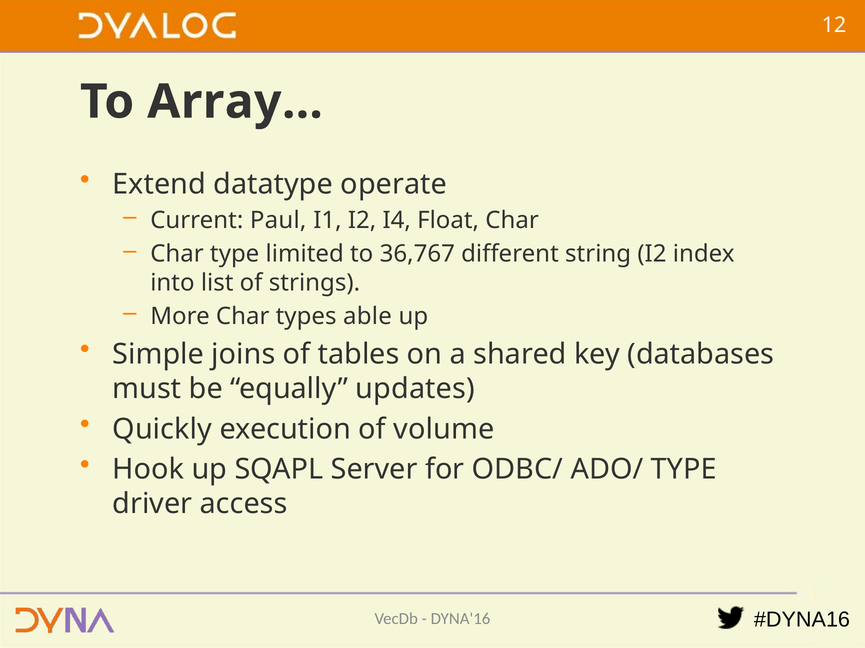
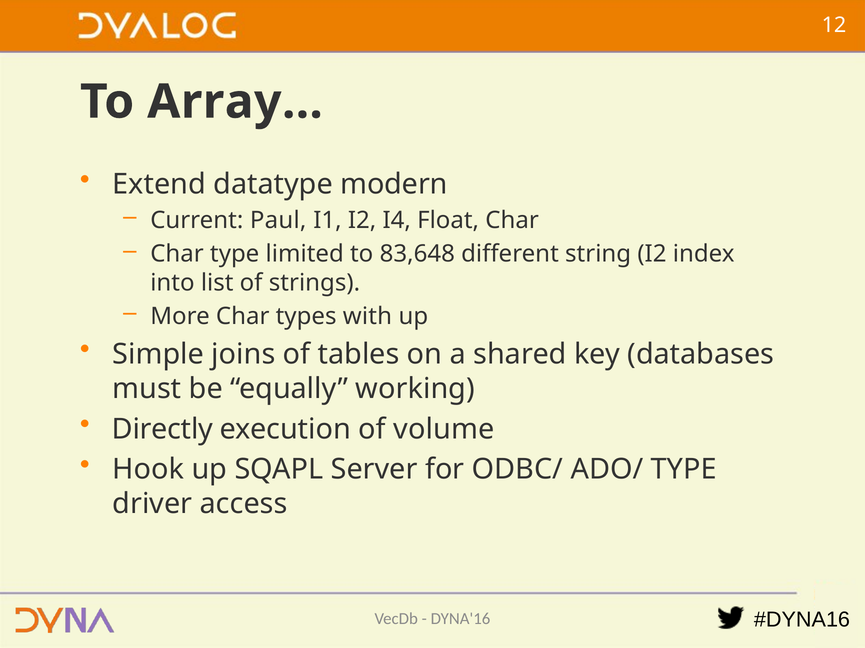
operate: operate -> modern
36,767: 36,767 -> 83,648
able: able -> with
updates: updates -> working
Quickly: Quickly -> Directly
